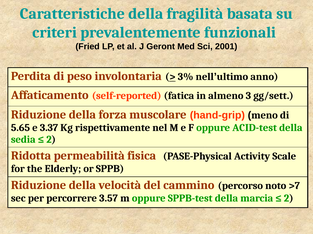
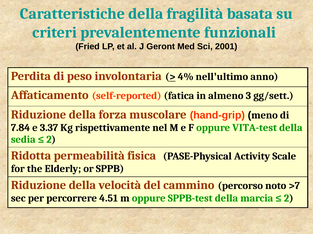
3%: 3% -> 4%
5.65: 5.65 -> 7.84
ACID-test: ACID-test -> VITA-test
3.57: 3.57 -> 4.51
